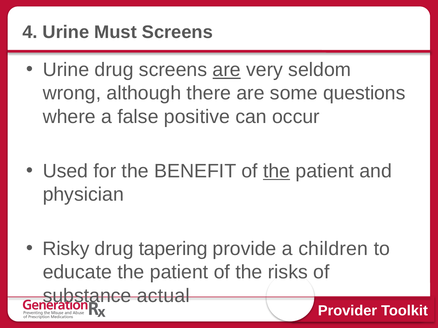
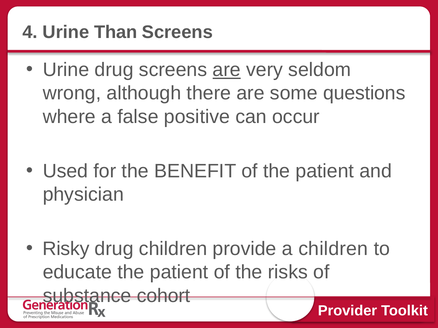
Must: Must -> Than
the at (277, 171) underline: present -> none
drug tapering: tapering -> children
actual: actual -> cohort
